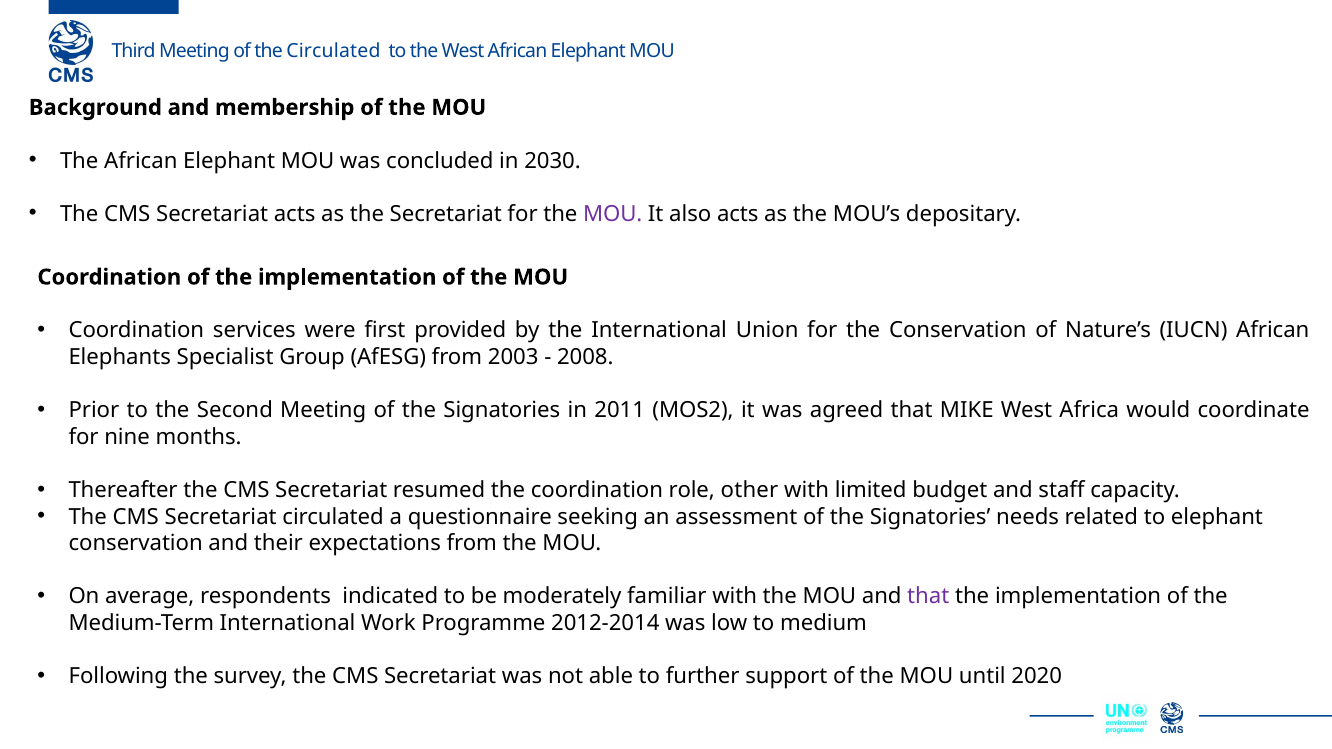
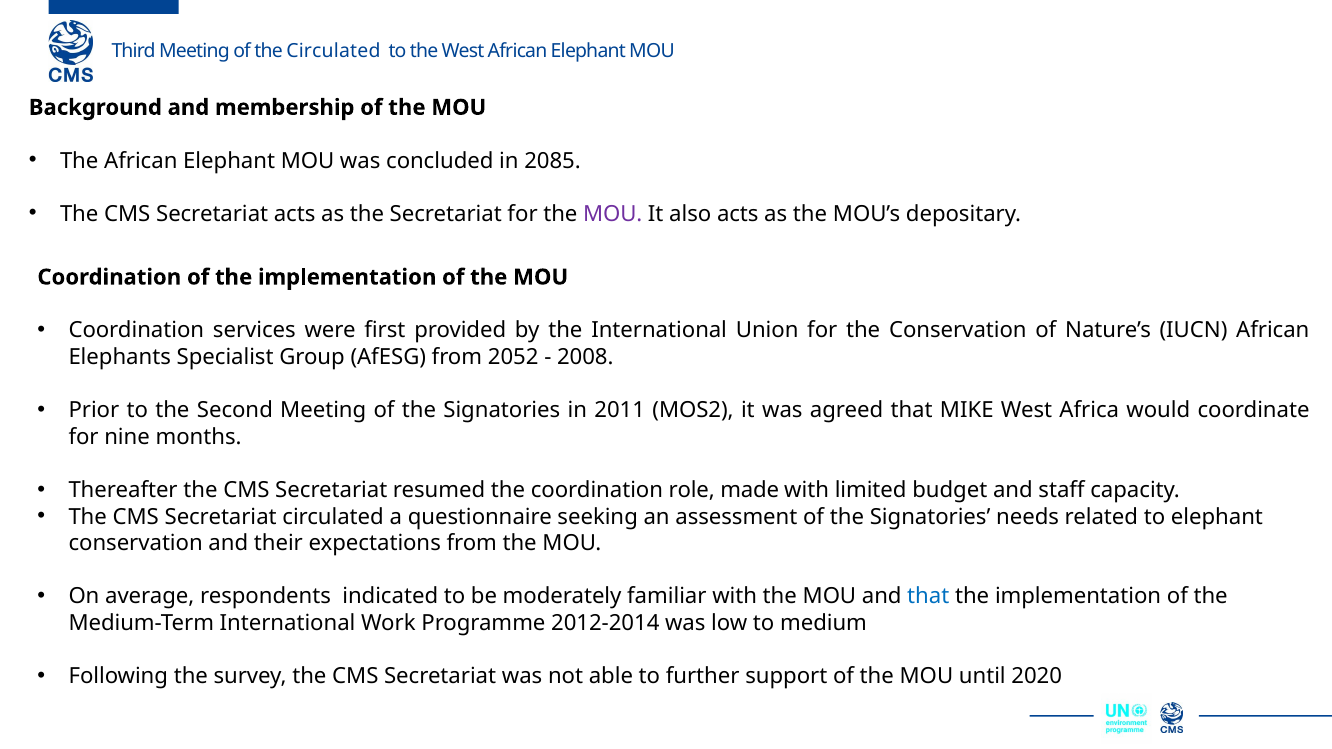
2030: 2030 -> 2085
2003: 2003 -> 2052
other: other -> made
that at (928, 597) colour: purple -> blue
